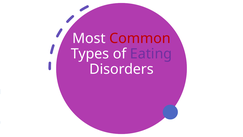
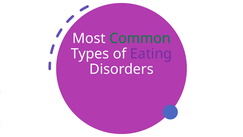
Common colour: red -> green
